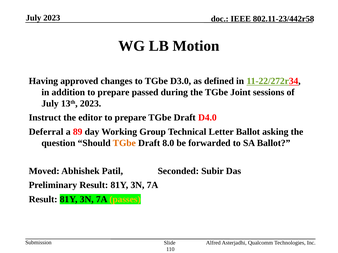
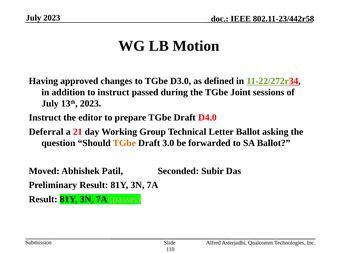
addition to prepare: prepare -> instruct
89: 89 -> 21
8.0: 8.0 -> 3.0
passes colour: yellow -> light green
